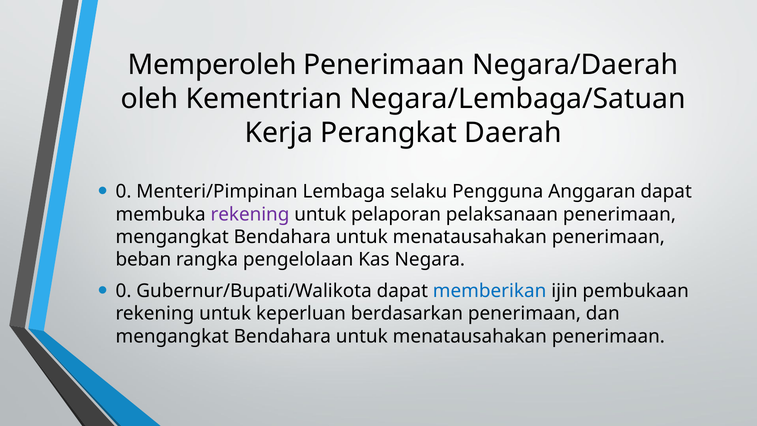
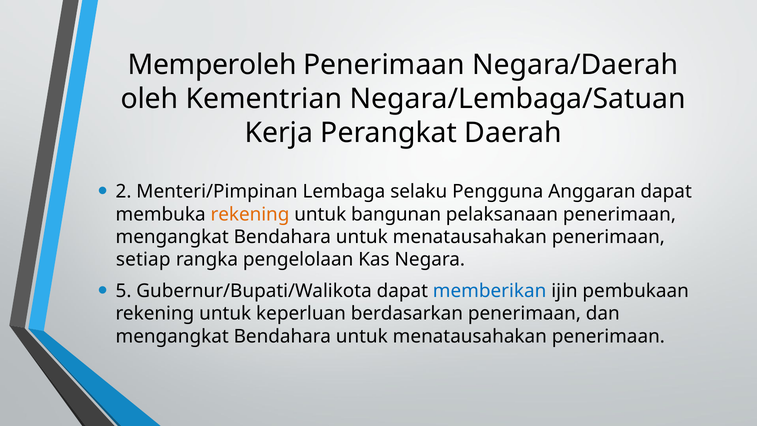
0 at (124, 192): 0 -> 2
rekening at (250, 214) colour: purple -> orange
pelaporan: pelaporan -> bangunan
beban: beban -> setiap
0 at (124, 291): 0 -> 5
